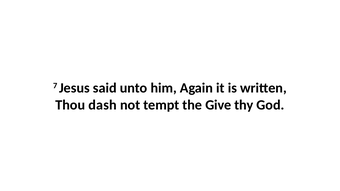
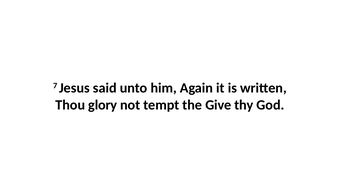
dash: dash -> glory
